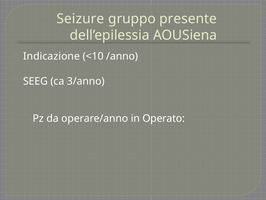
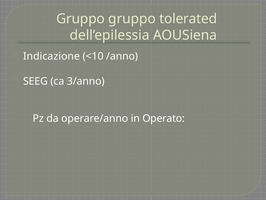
Seizure at (80, 19): Seizure -> Gruppo
presente: presente -> tolerated
